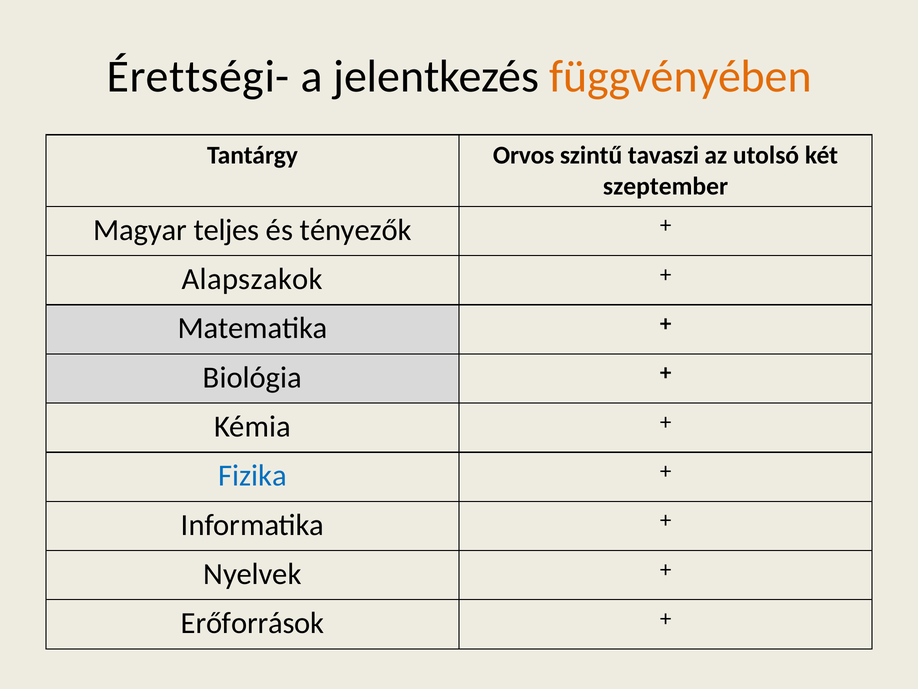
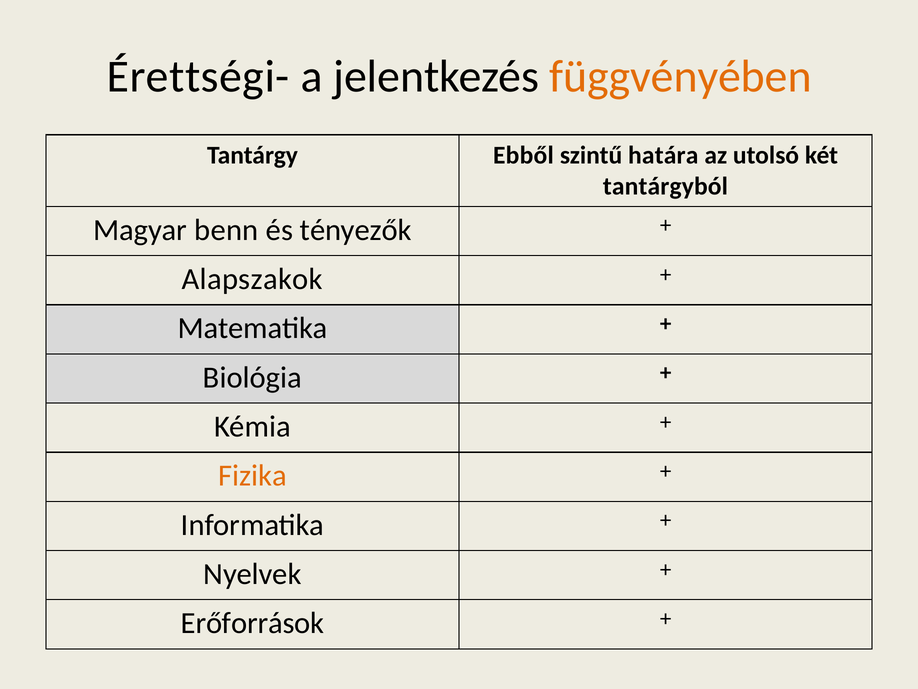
Orvos: Orvos -> Ebből
tavaszi: tavaszi -> határa
szeptember: szeptember -> tantárgyból
teljes: teljes -> benn
Fizika colour: blue -> orange
